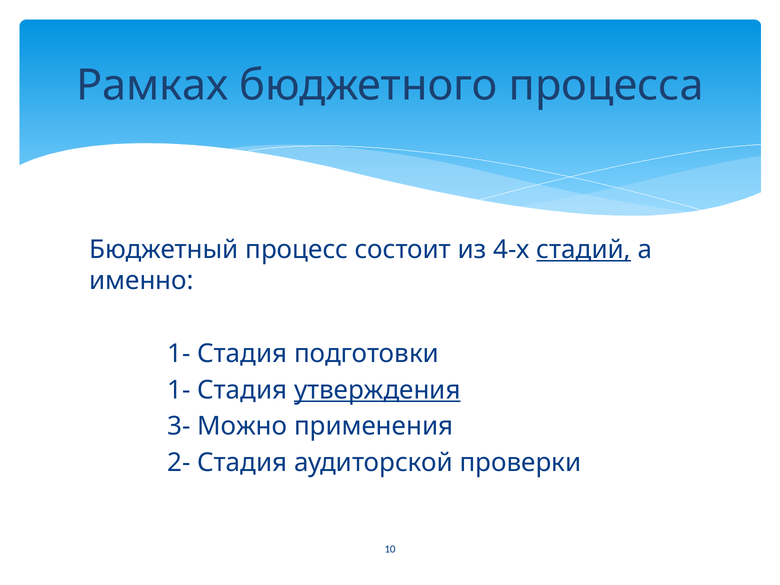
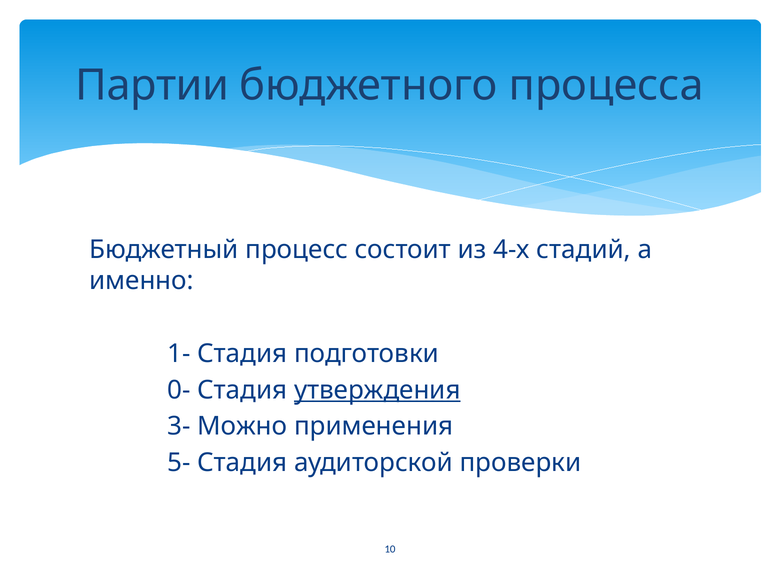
Рамках: Рамках -> Партии
стадий underline: present -> none
1- at (179, 390): 1- -> 0-
2-: 2- -> 5-
